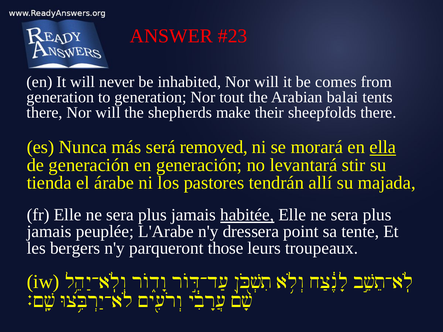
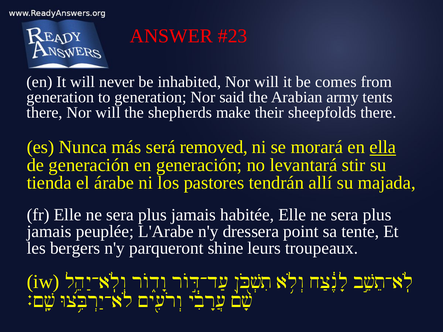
tout: tout -> said
balai: balai -> army
habitée underline: present -> none
those: those -> shine
